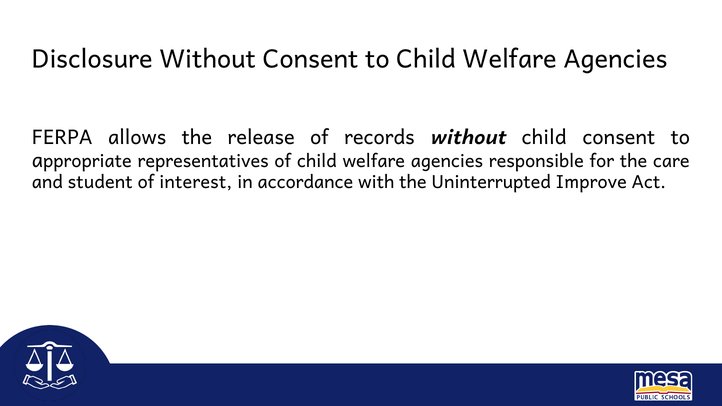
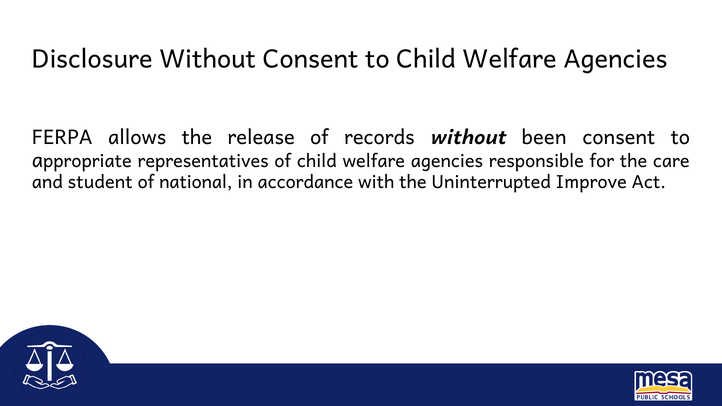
without child: child -> been
interest: interest -> national
